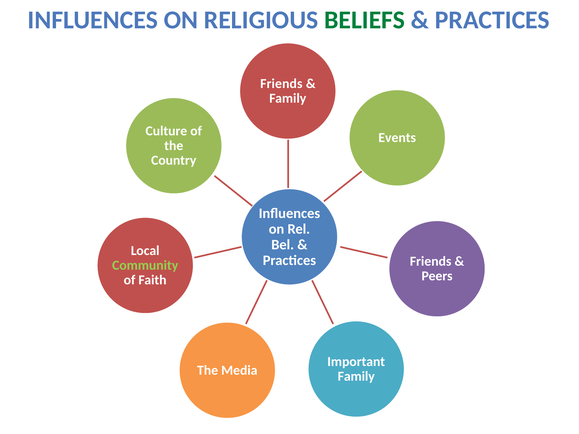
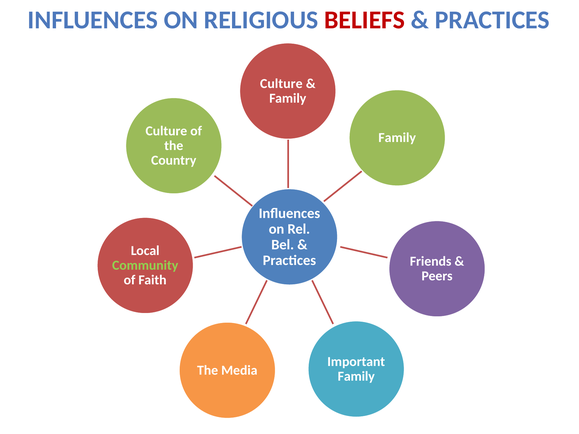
BELIEFS colour: green -> red
Friends at (281, 84): Friends -> Culture
Events at (397, 138): Events -> Family
